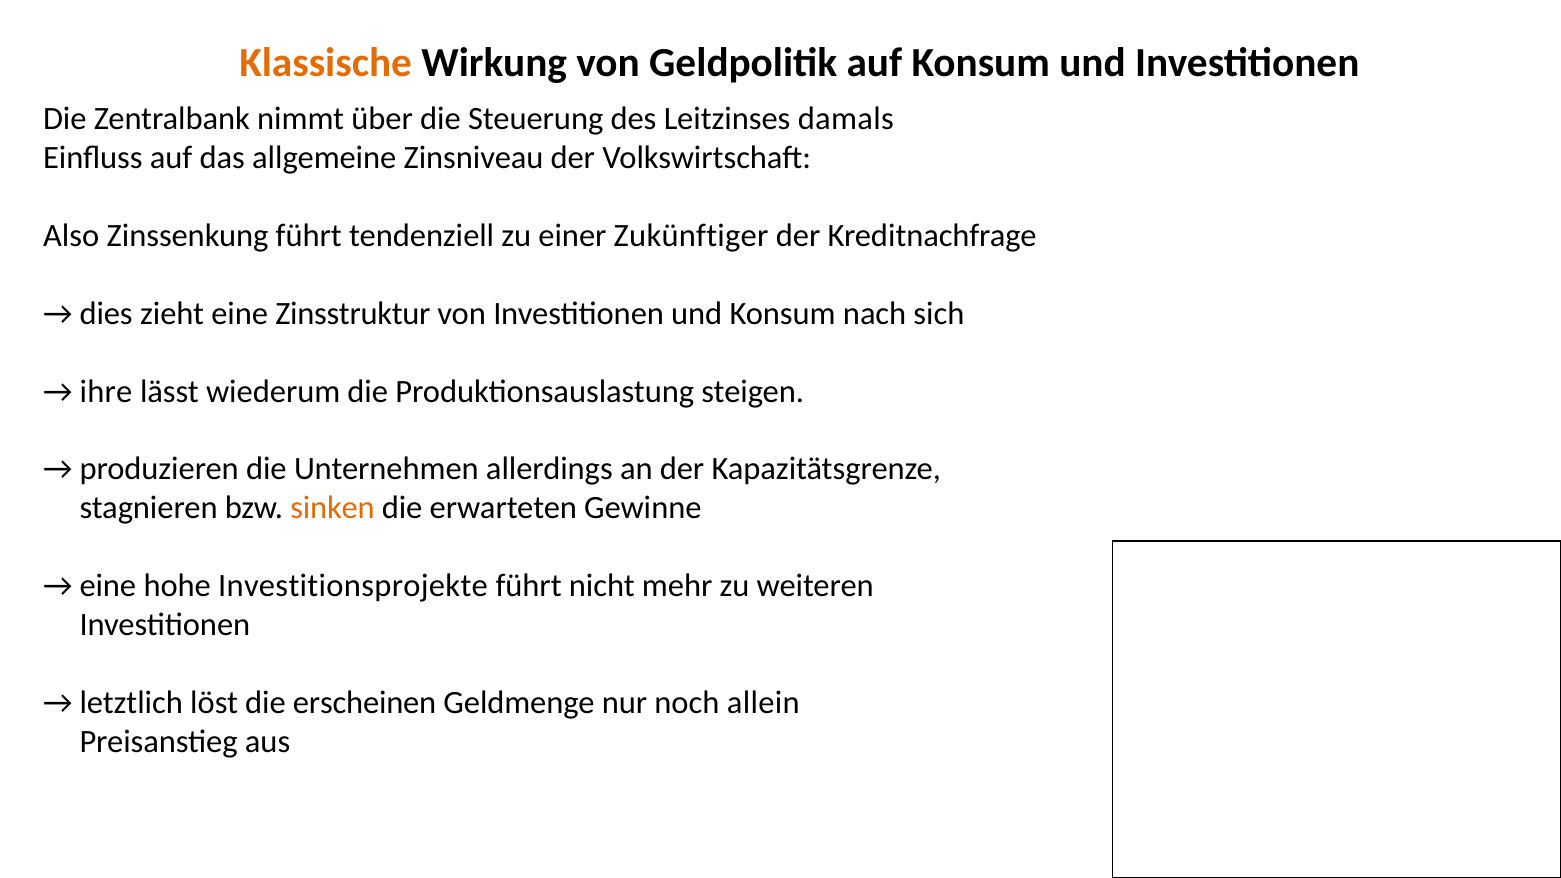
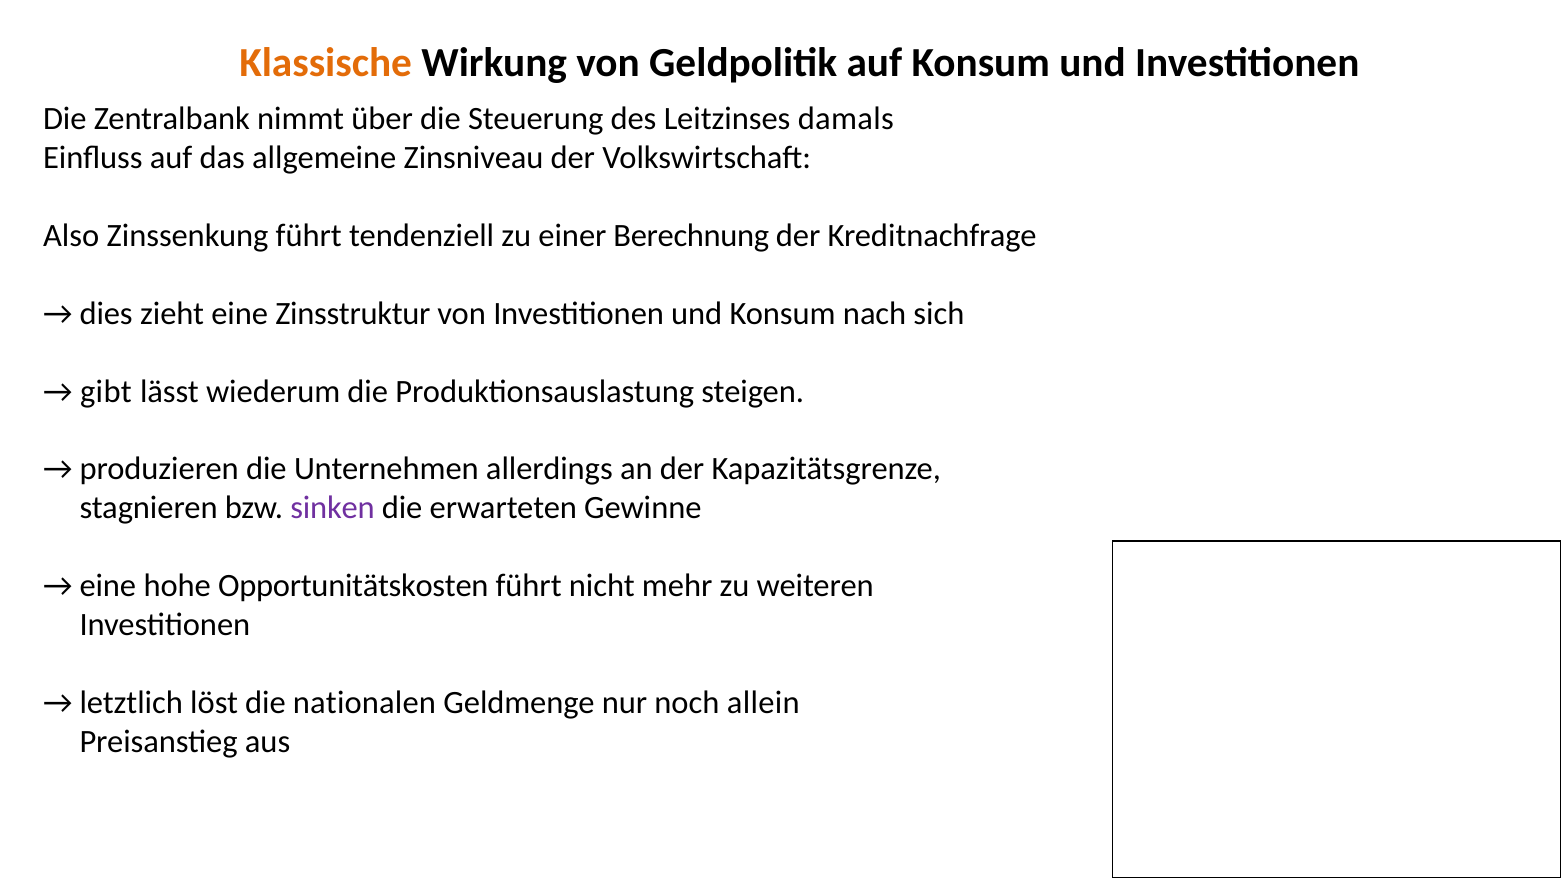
Zukünftiger: Zukünftiger -> Berechnung
ihre: ihre -> gibt
sinken colour: orange -> purple
Investitionsprojekte: Investitionsprojekte -> Opportunitätskosten
erscheinen: erscheinen -> nationalen
